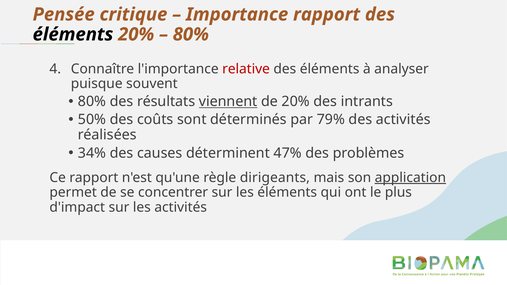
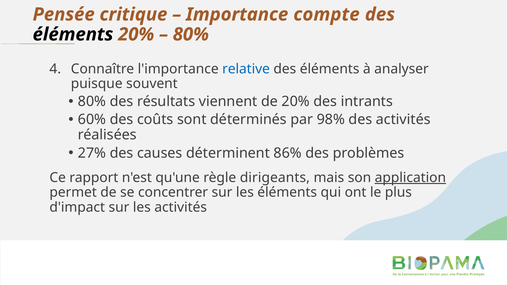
Importance rapport: rapport -> compte
relative colour: red -> blue
viennent underline: present -> none
50%: 50% -> 60%
79%: 79% -> 98%
34%: 34% -> 27%
47%: 47% -> 86%
